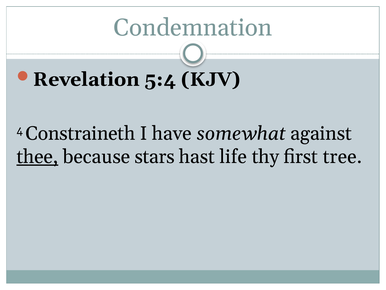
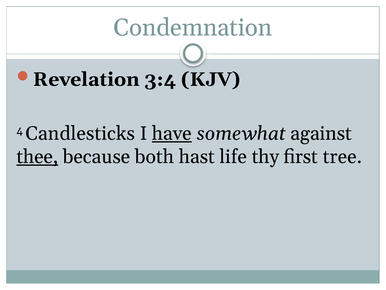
5:4: 5:4 -> 3:4
Constraineth: Constraineth -> Candlesticks
have underline: none -> present
stars: stars -> both
